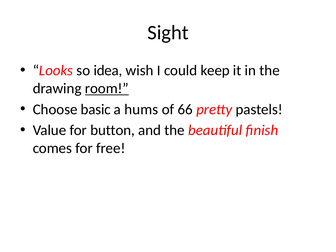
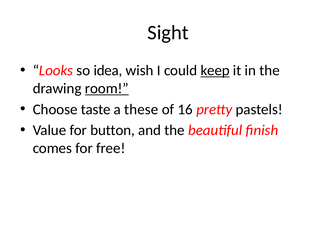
keep underline: none -> present
basic: basic -> taste
hums: hums -> these
66: 66 -> 16
